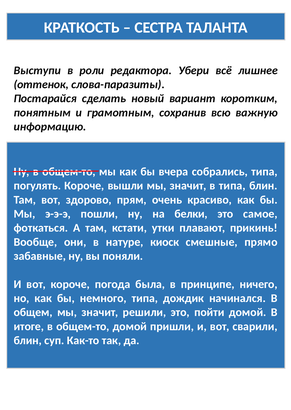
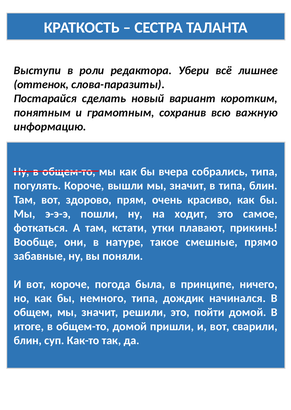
белки: белки -> ходит
киоск: киоск -> такое
